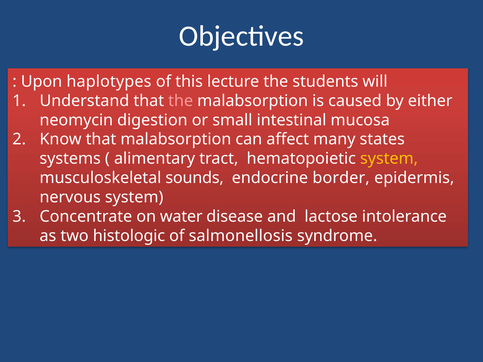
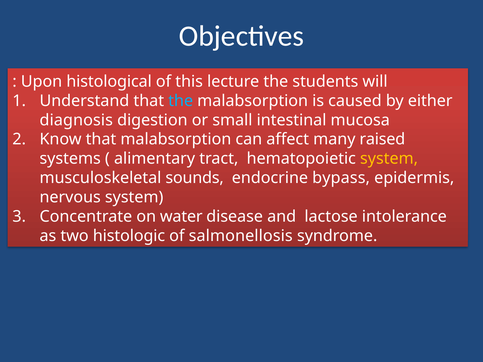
haplotypes: haplotypes -> histological
the at (181, 101) colour: pink -> light blue
neomycin: neomycin -> diagnosis
states: states -> raised
border: border -> bypass
